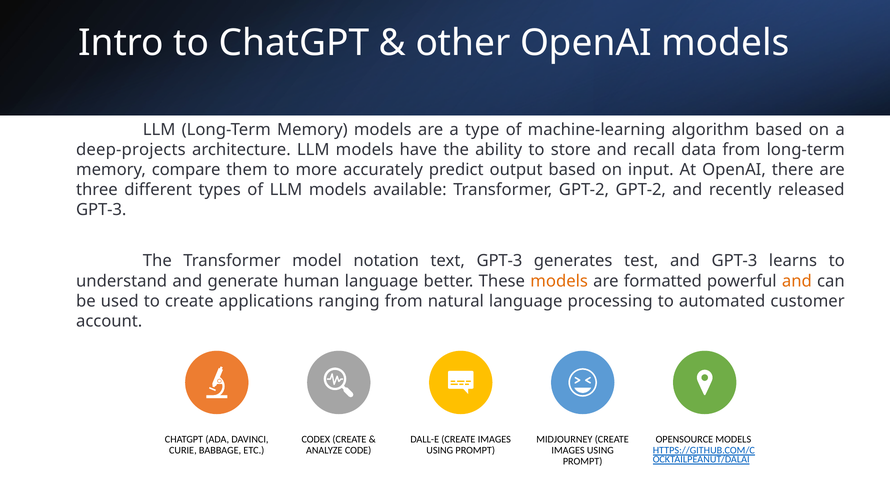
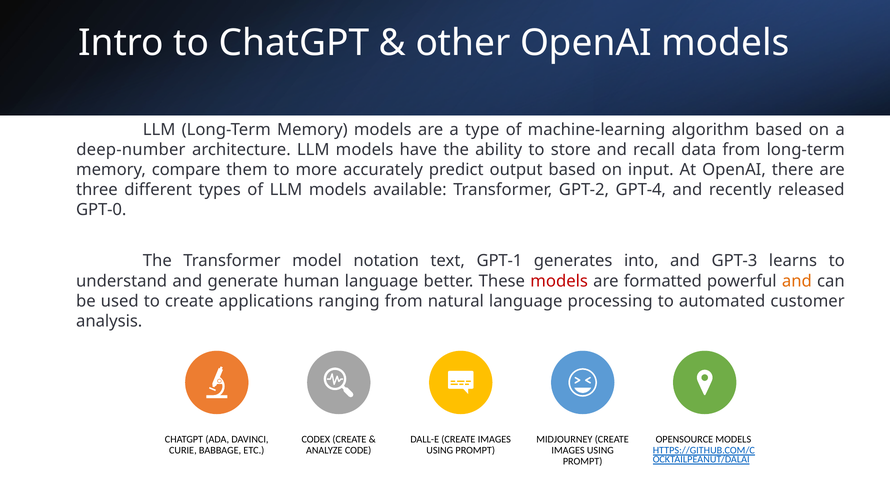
deep-projects: deep-projects -> deep-number
GPT-2 GPT-2: GPT-2 -> GPT-4
GPT-3 at (101, 210): GPT-3 -> GPT-0
text GPT-3: GPT-3 -> GPT-1
test: test -> into
models at (559, 281) colour: orange -> red
account: account -> analysis
